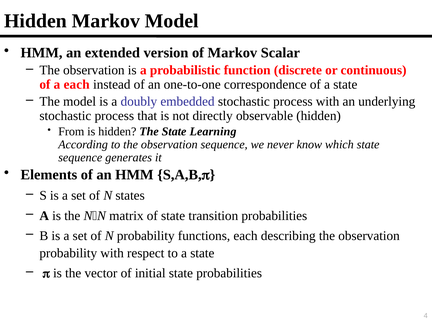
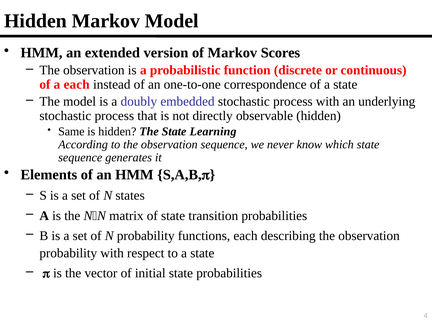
Scalar: Scalar -> Scores
From: From -> Same
